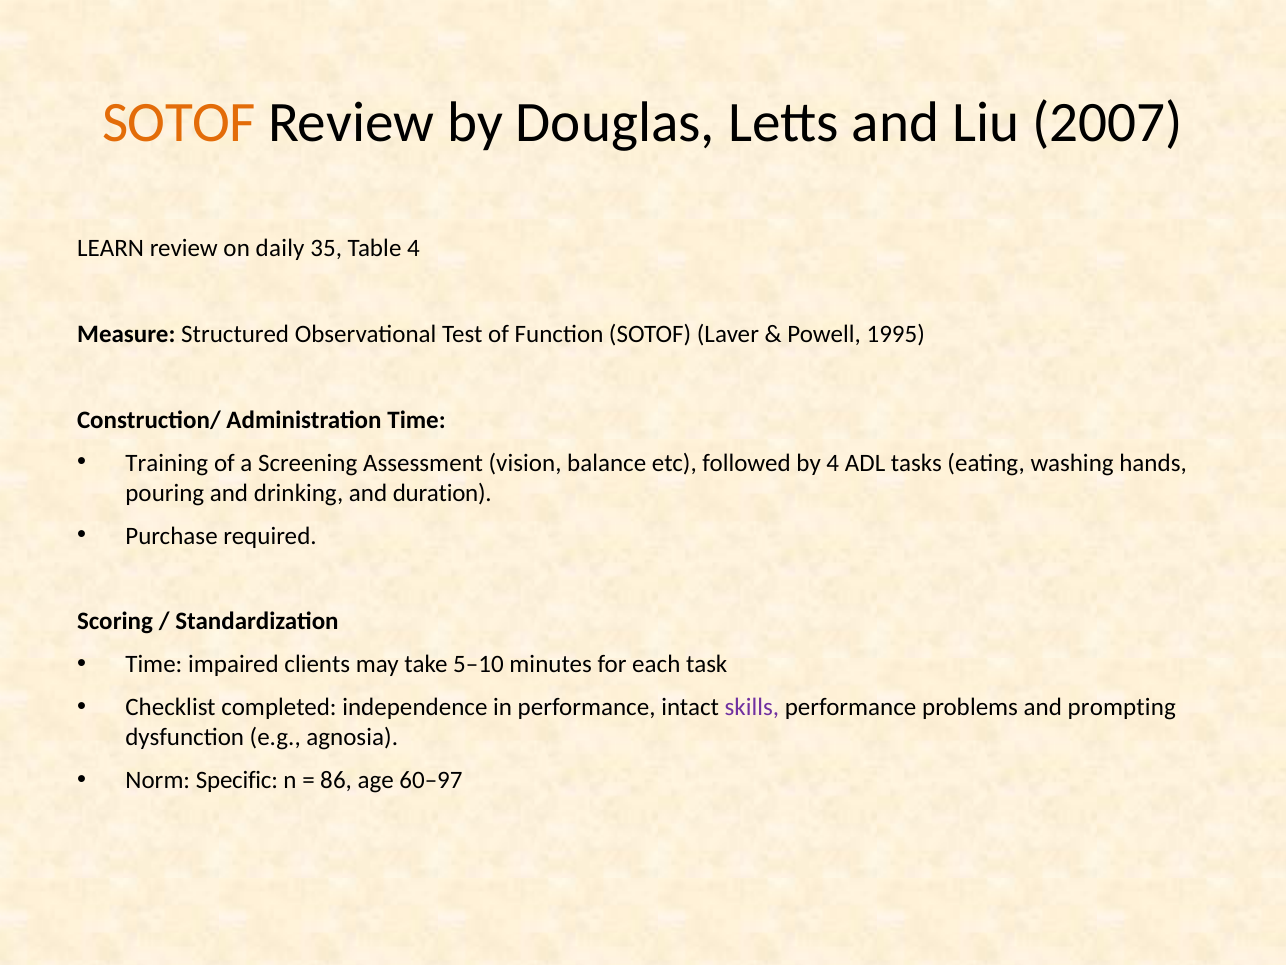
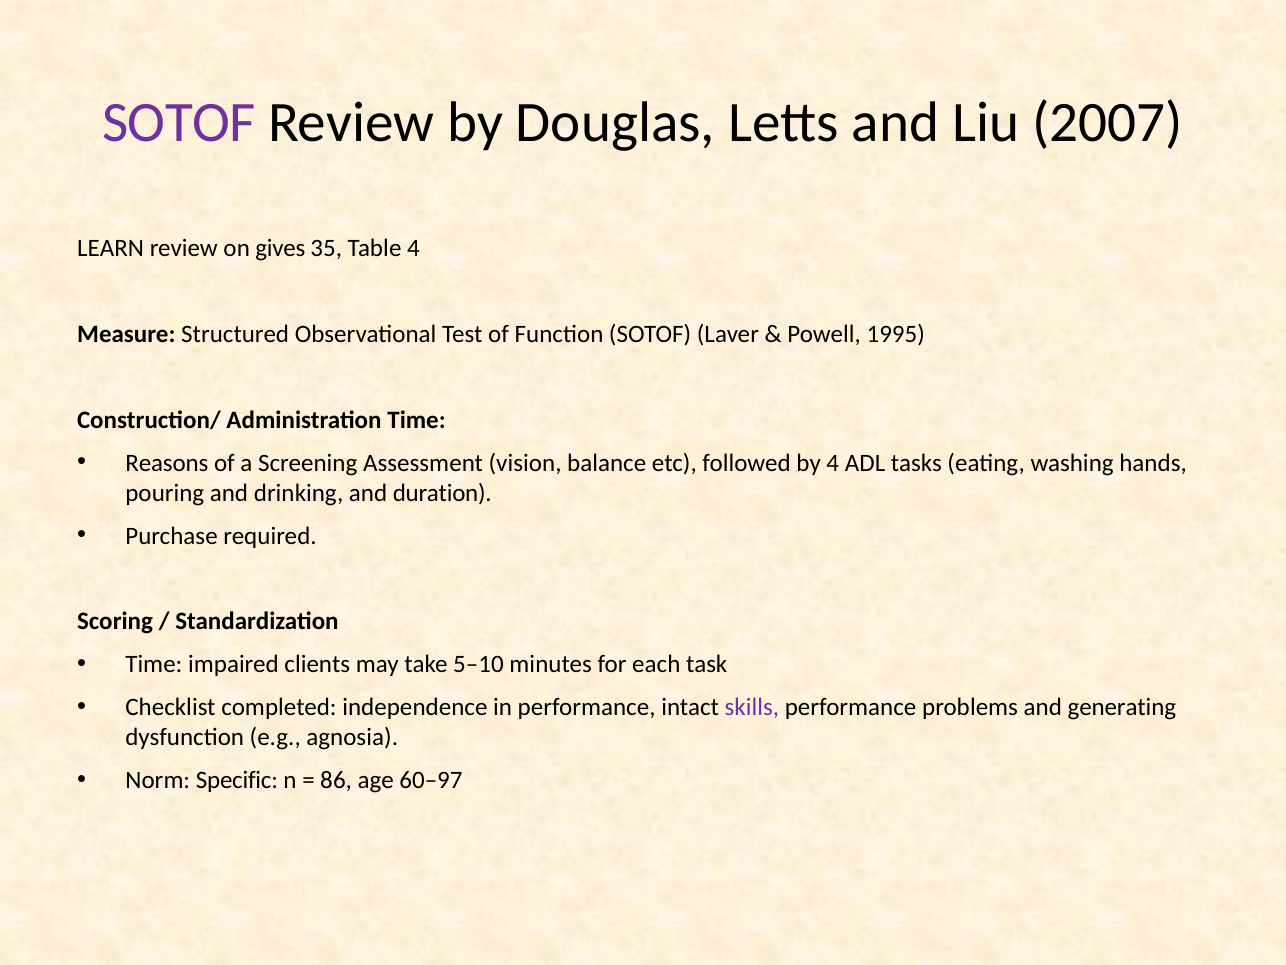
SOTOF at (179, 123) colour: orange -> purple
daily: daily -> gives
Training: Training -> Reasons
prompting: prompting -> generating
